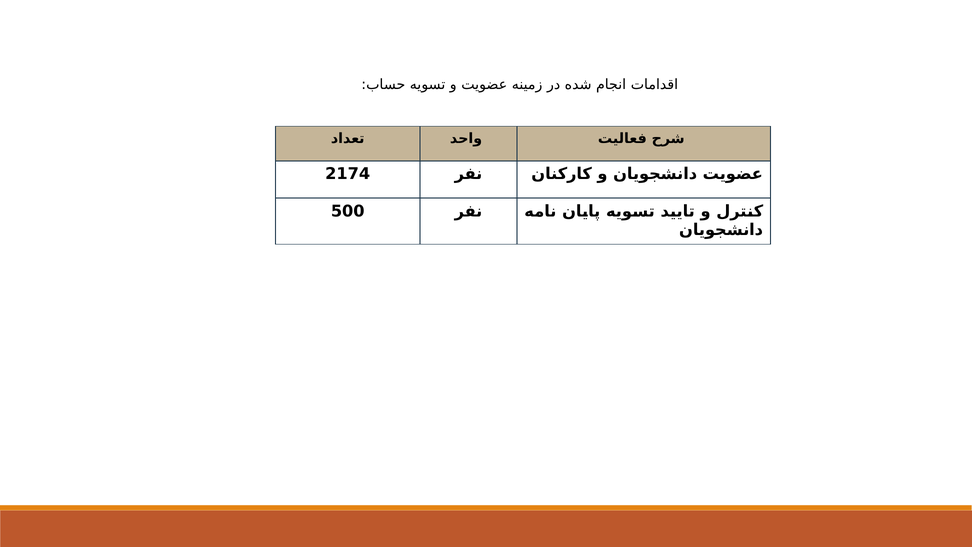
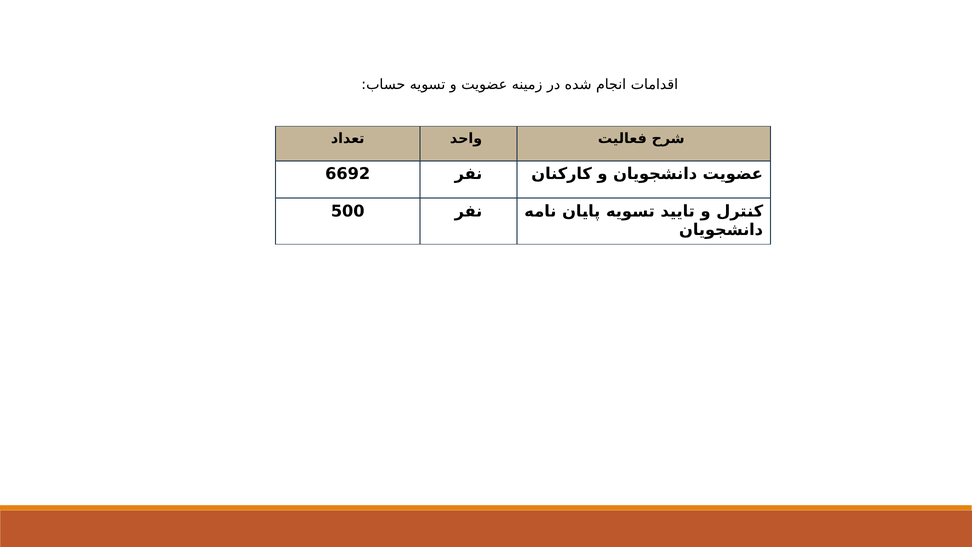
2174: 2174 -> 6692
